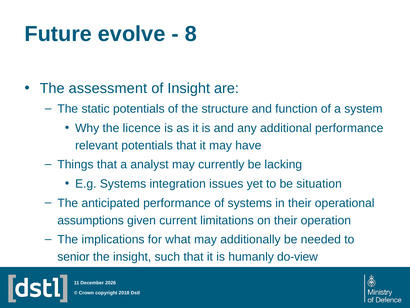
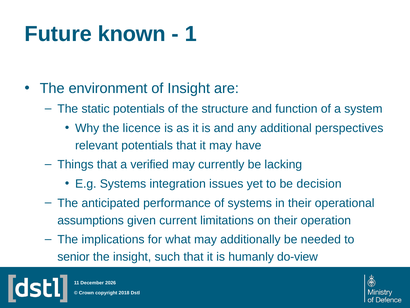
evolve: evolve -> known
8: 8 -> 1
assessment: assessment -> environment
additional performance: performance -> perspectives
analyst: analyst -> verified
situation: situation -> decision
